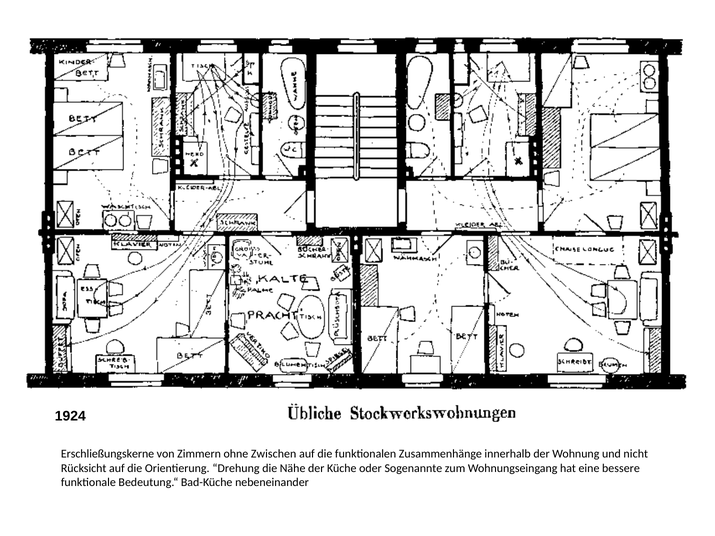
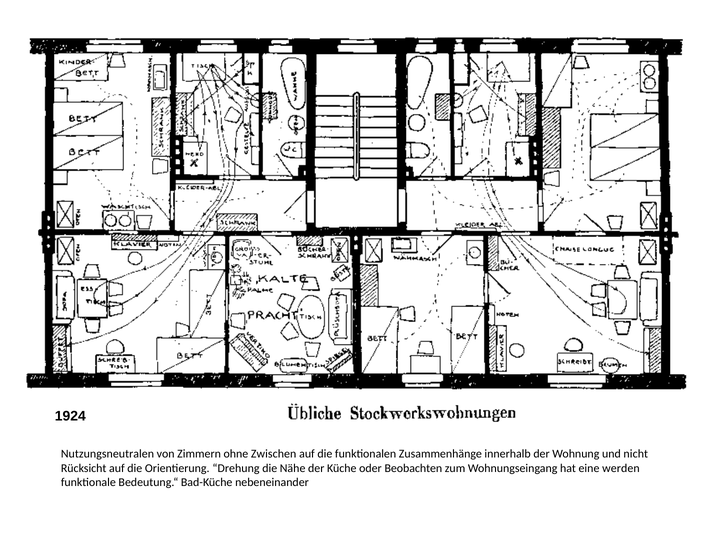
Erschließungskerne: Erschließungskerne -> Nutzungsneutralen
Sogenannte: Sogenannte -> Beobachten
bessere: bessere -> werden
